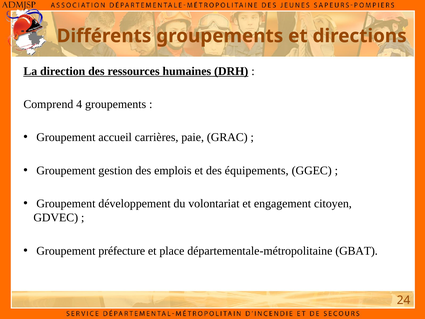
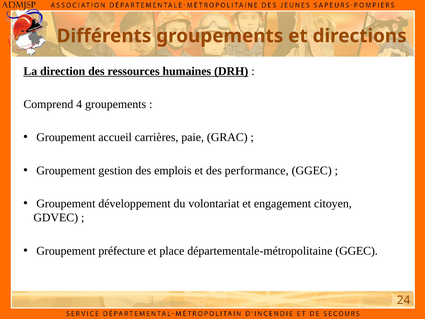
équipements: équipements -> performance
départementale-métropolitaine GBAT: GBAT -> GGEC
